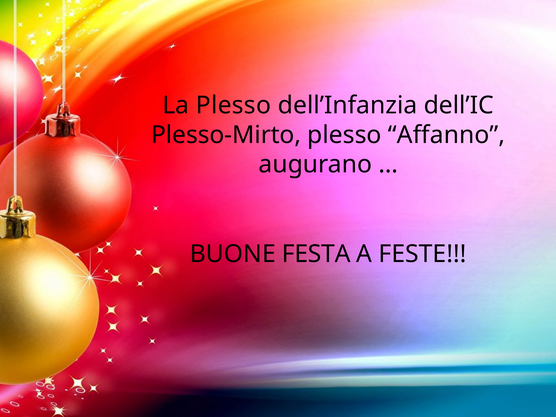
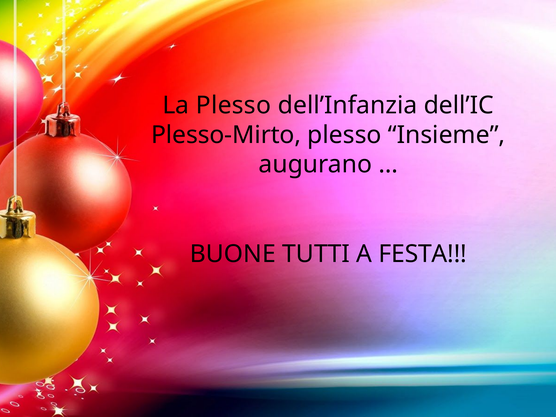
Affanno: Affanno -> Insieme
FESTA: FESTA -> TUTTI
FESTE: FESTE -> FESTA
